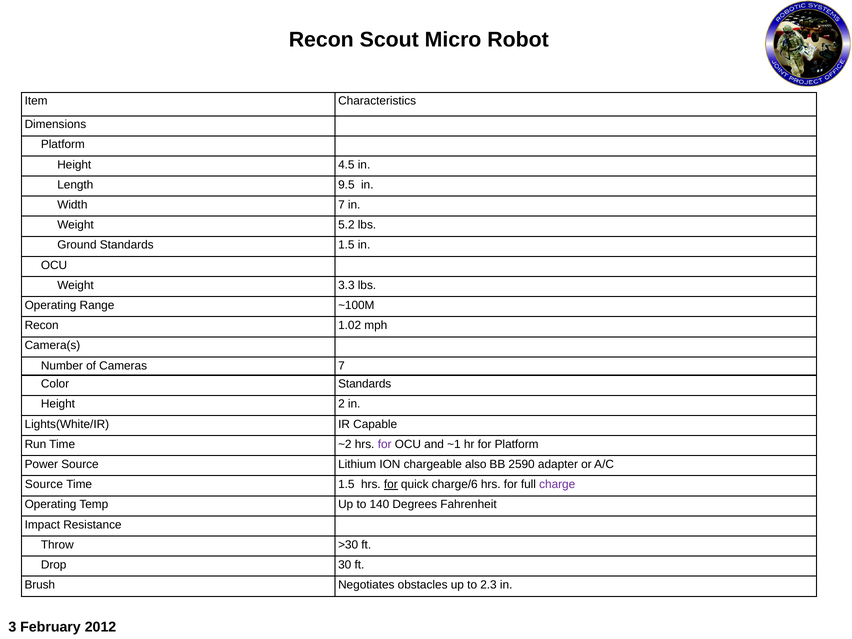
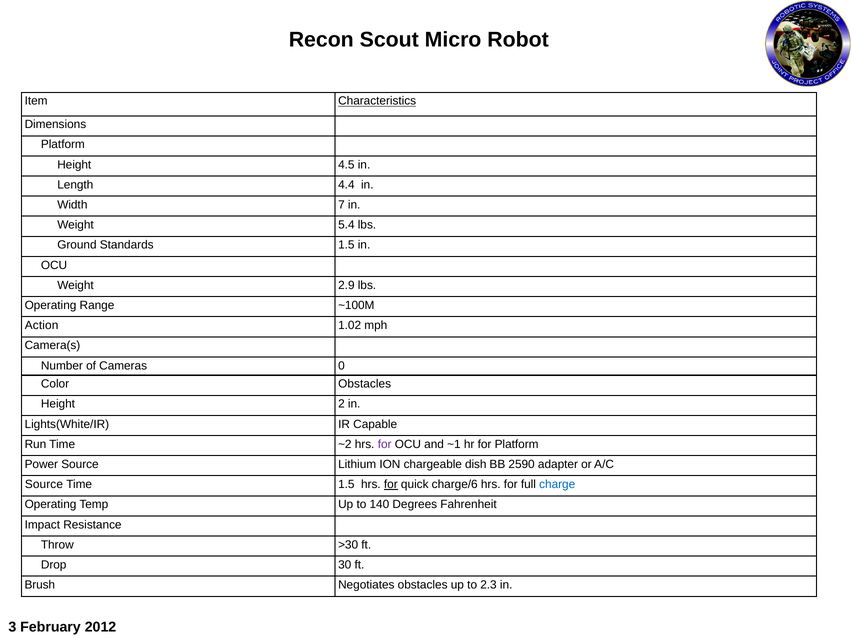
Characteristics underline: none -> present
9.5: 9.5 -> 4.4
5.2: 5.2 -> 5.4
3.3: 3.3 -> 2.9
Recon at (42, 325): Recon -> Action
Cameras 7: 7 -> 0
Color Standards: Standards -> Obstacles
also: also -> dish
charge colour: purple -> blue
